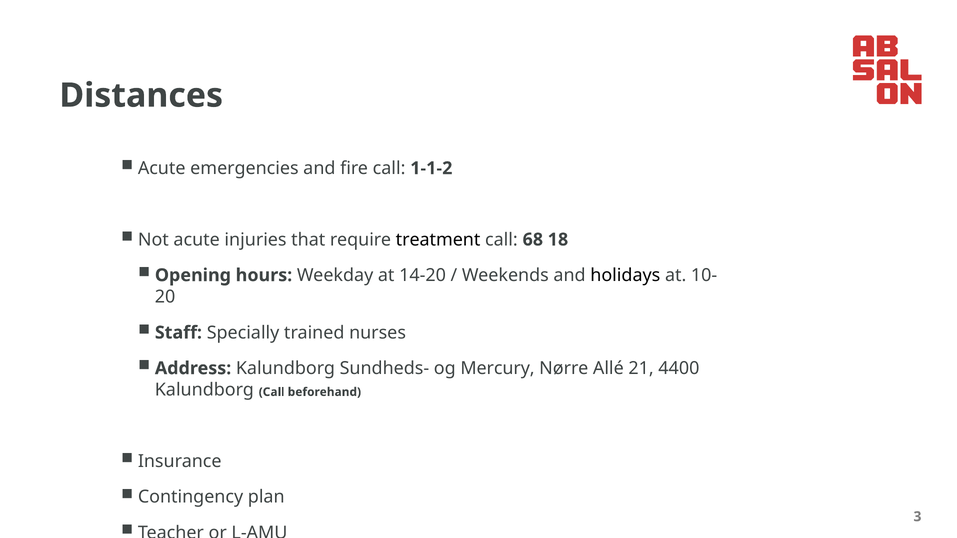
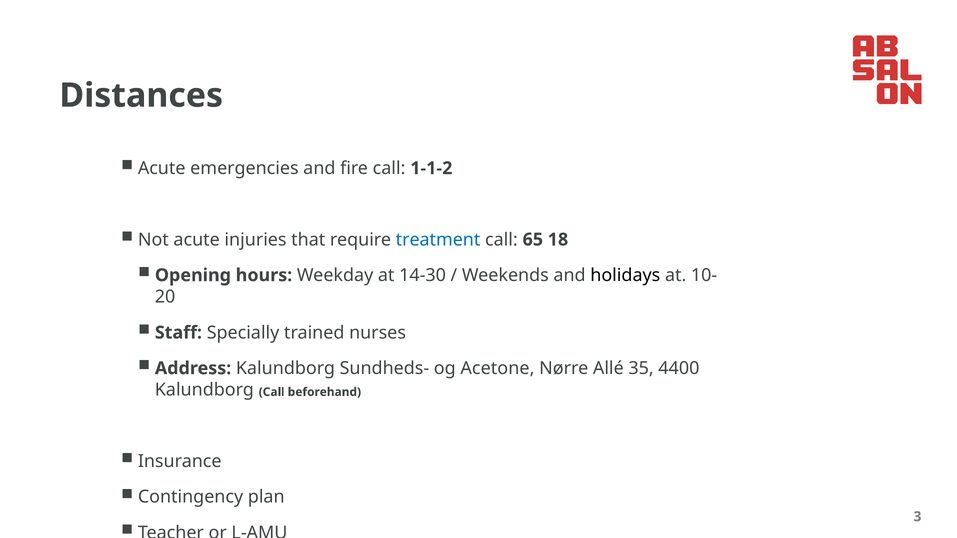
treatment colour: black -> blue
68: 68 -> 65
14-20: 14-20 -> 14-30
Mercury: Mercury -> Acetone
21: 21 -> 35
